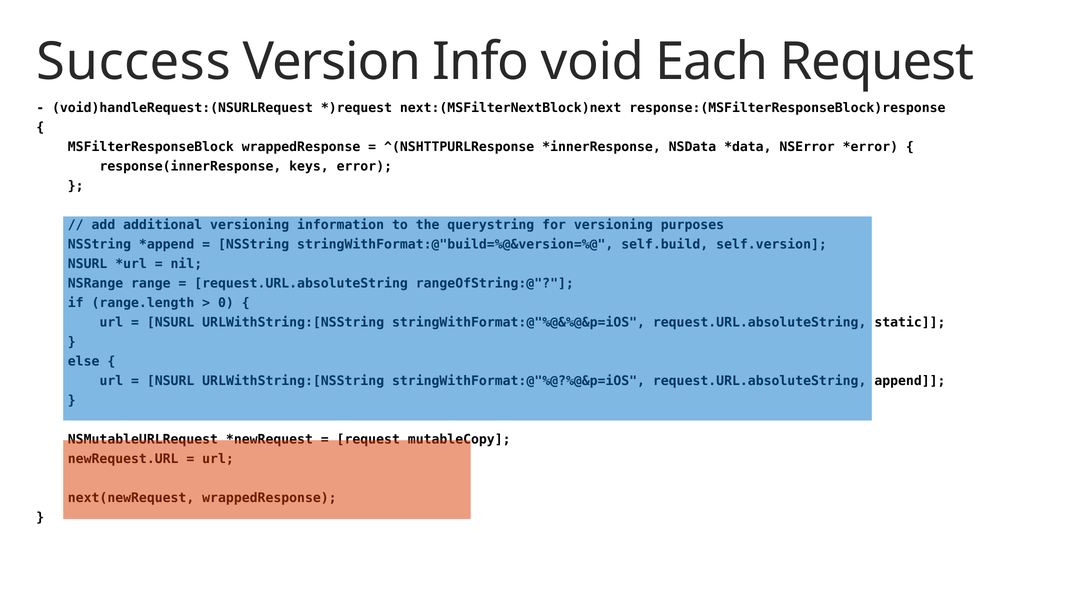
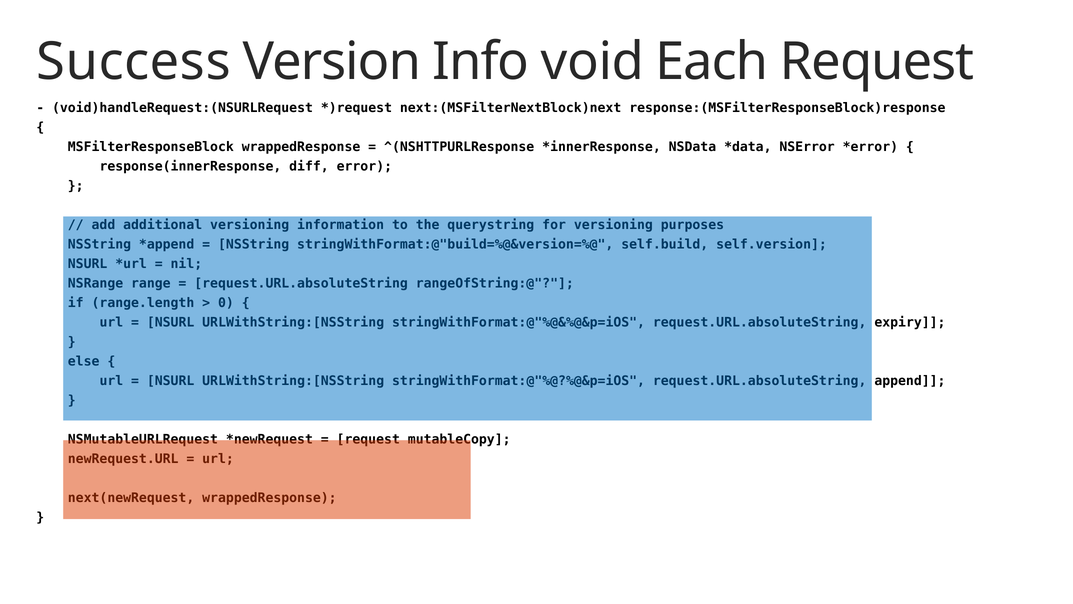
keys: keys -> diff
static: static -> expiry
